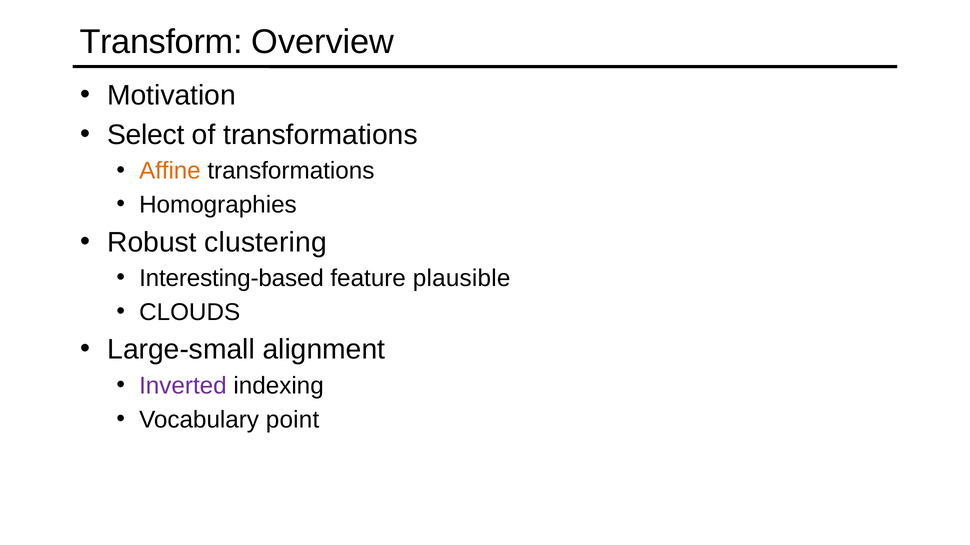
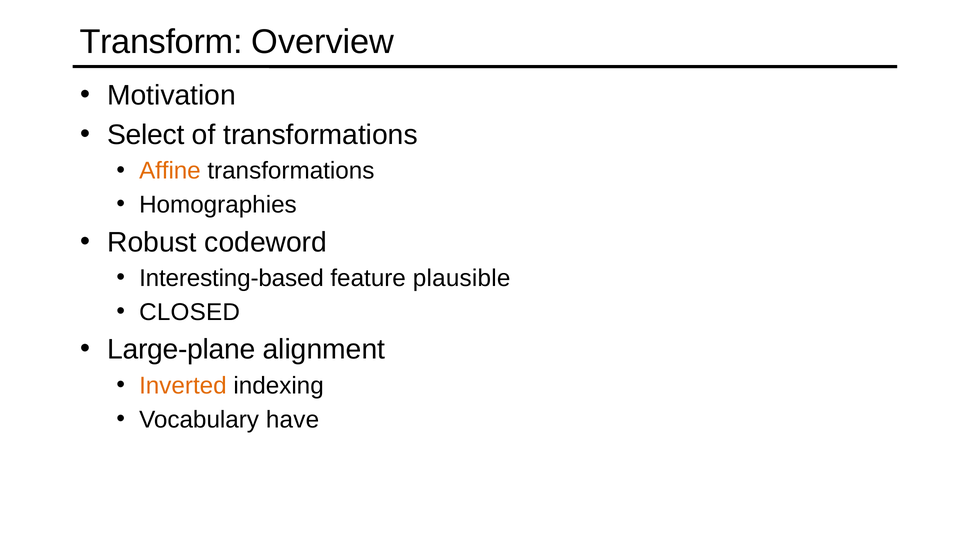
clustering: clustering -> codeword
CLOUDS: CLOUDS -> CLOSED
Large-small: Large-small -> Large-plane
Inverted colour: purple -> orange
point: point -> have
